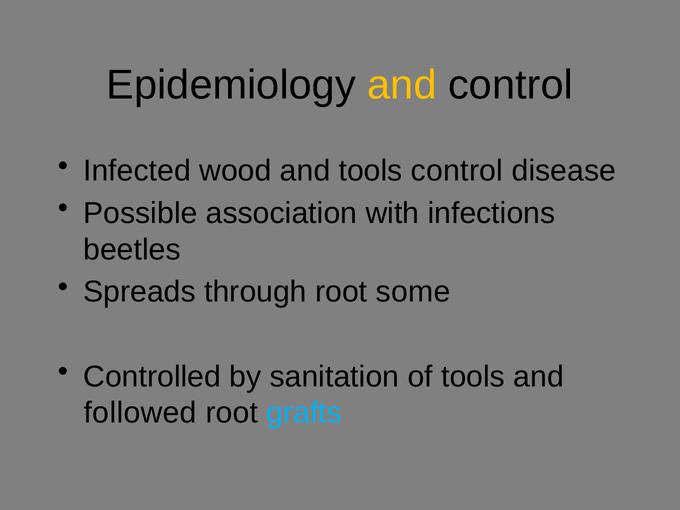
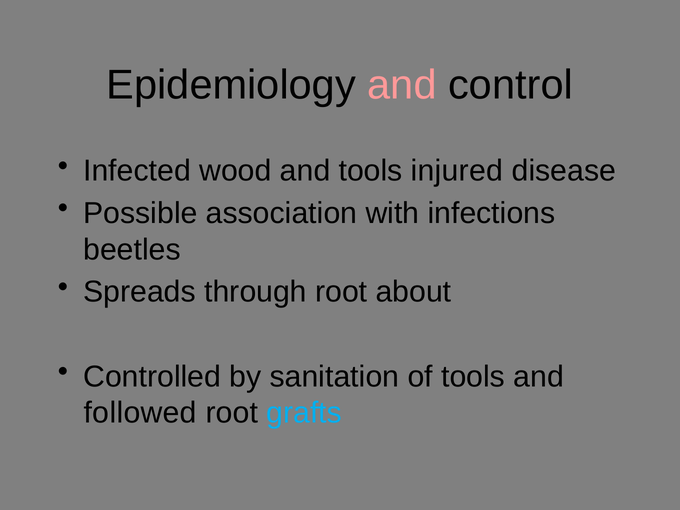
and at (402, 85) colour: yellow -> pink
tools control: control -> injured
some: some -> about
